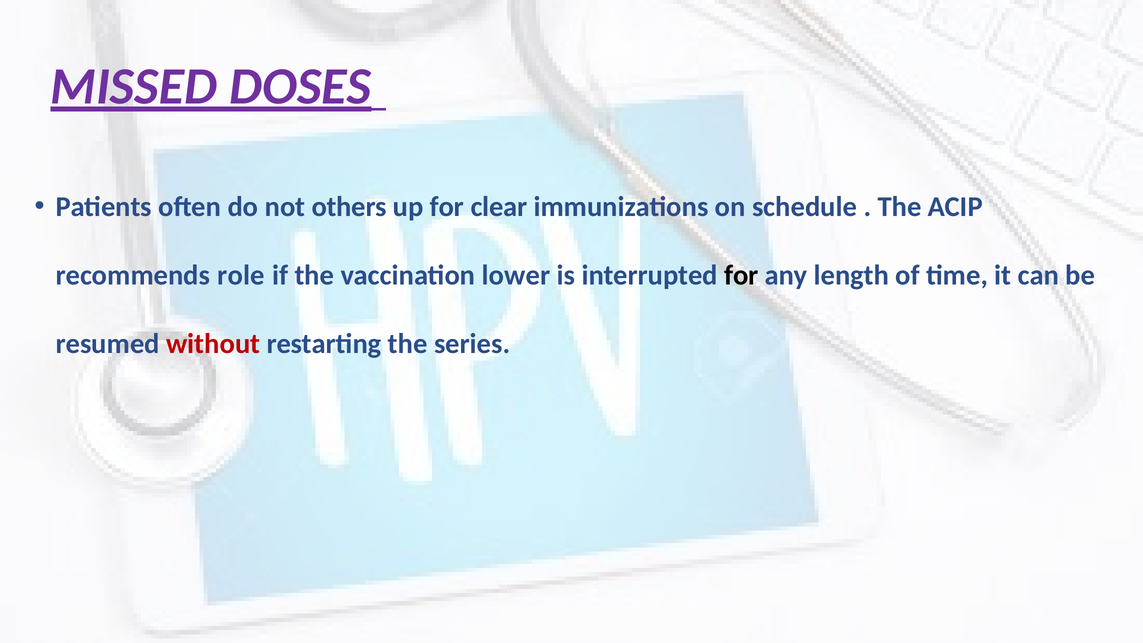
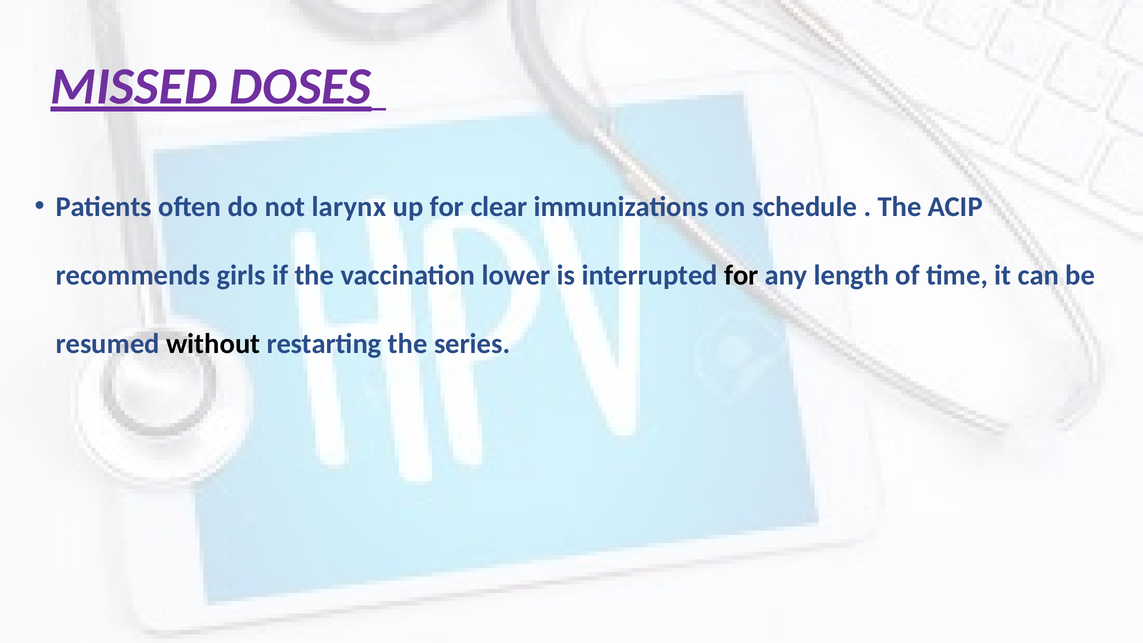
others: others -> larynx
role: role -> girls
without colour: red -> black
